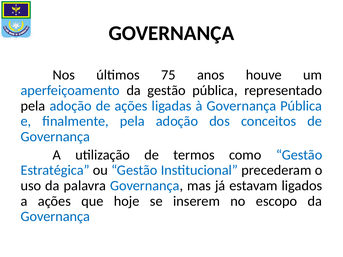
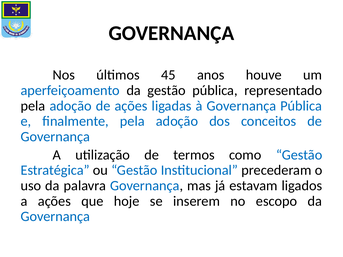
75: 75 -> 45
